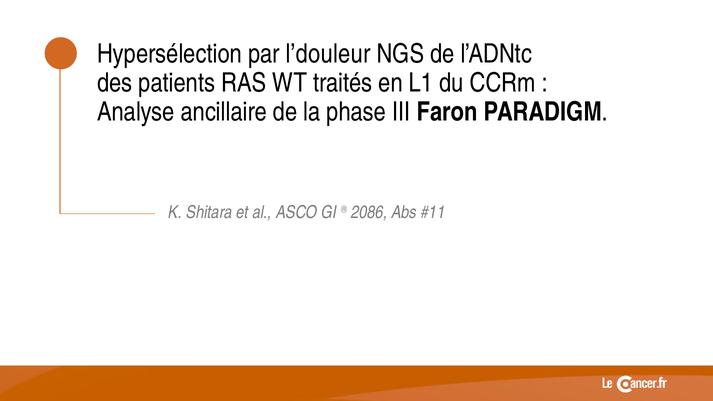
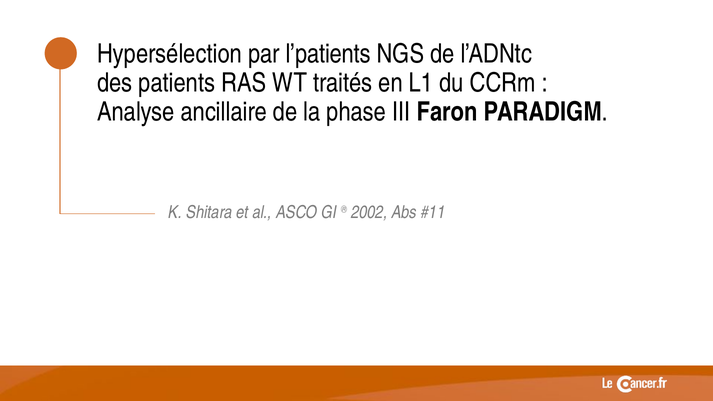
l’douleur: l’douleur -> l’patients
2086: 2086 -> 2002
